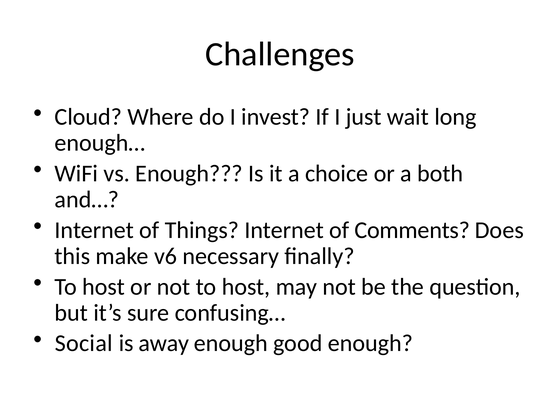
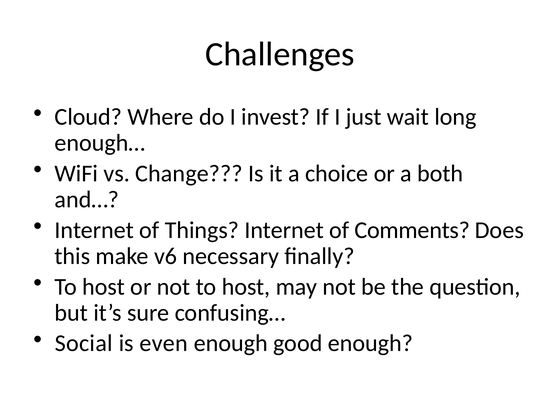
vs Enough: Enough -> Change
away: away -> even
